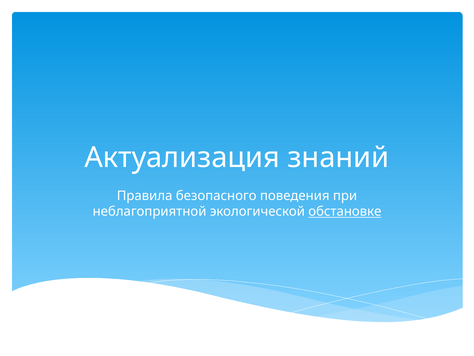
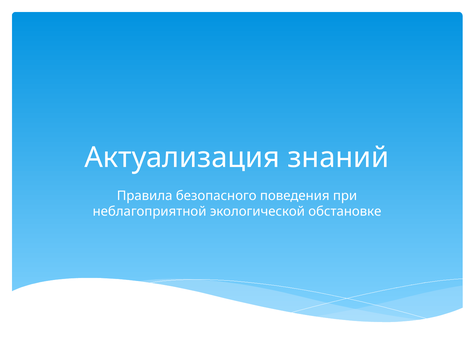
обстановке underline: present -> none
